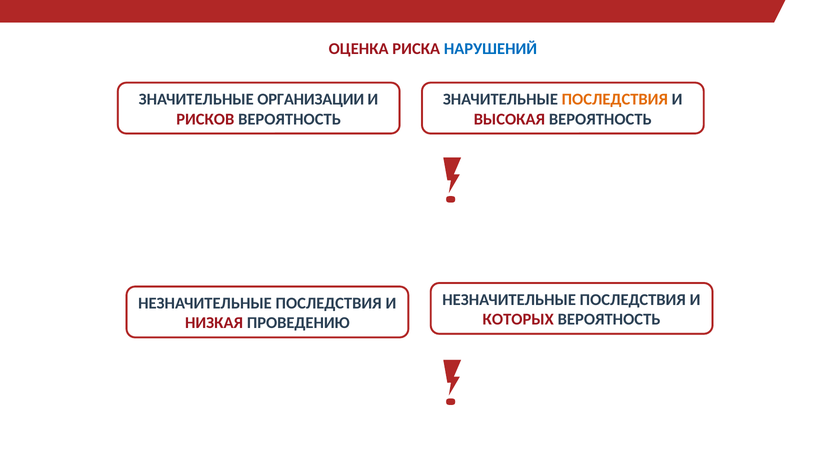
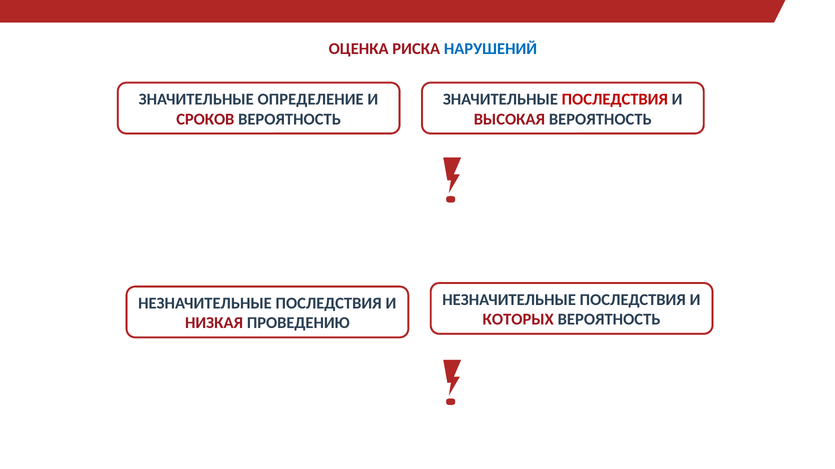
ОРГАНИЗАЦИИ: ОРГАНИЗАЦИИ -> ОПРЕДЕЛЕНИЕ
ПОСЛЕДСТВИЯ at (615, 99) colour: orange -> red
РИСКОВ: РИСКОВ -> СРОКОВ
